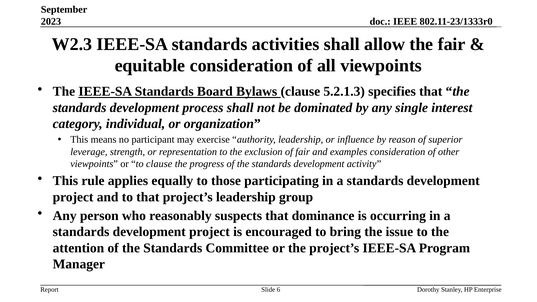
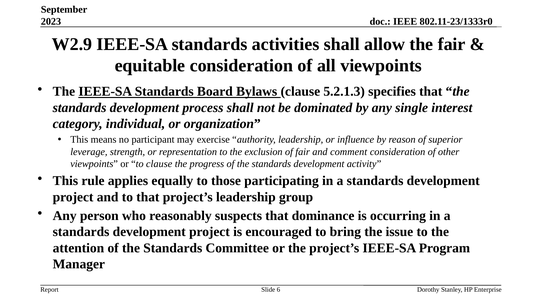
W2.3: W2.3 -> W2.9
examples: examples -> comment
